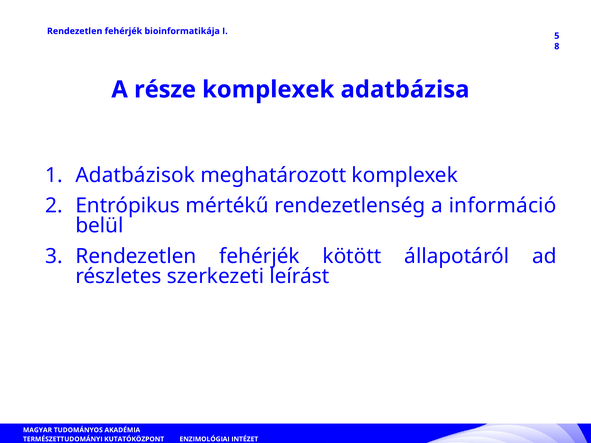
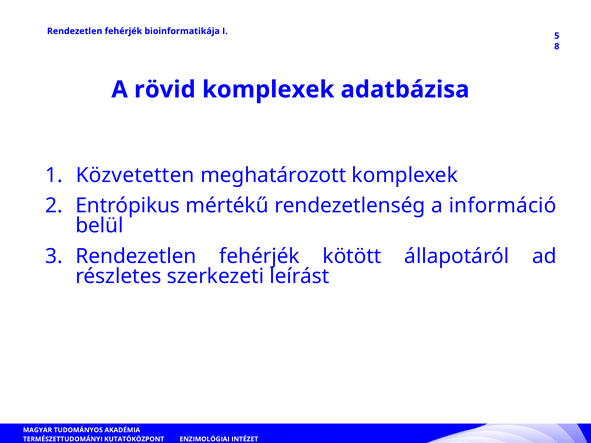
része: része -> rövid
Adatbázisok: Adatbázisok -> Közvetetten
